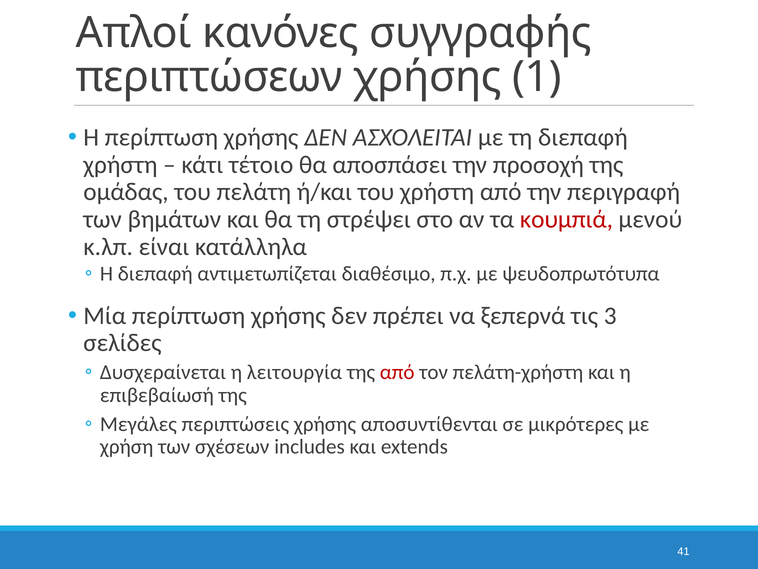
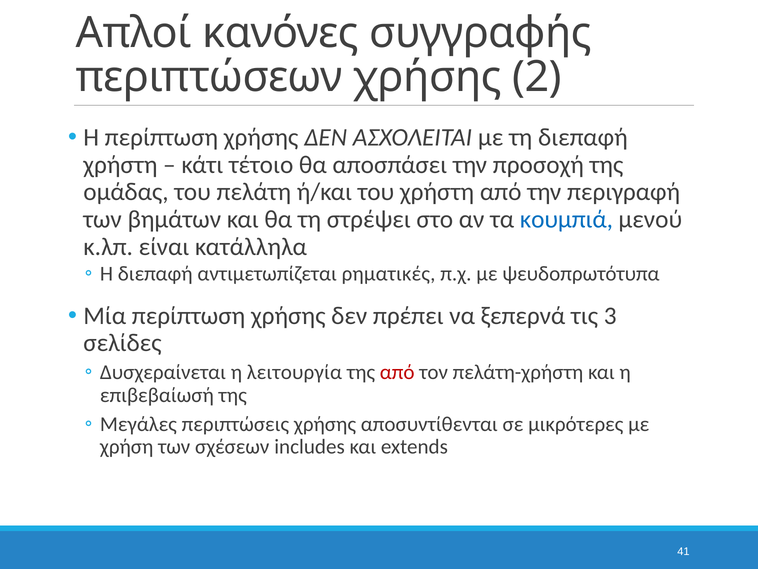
1: 1 -> 2
κουμπιά colour: red -> blue
διαθέσιμο: διαθέσιμο -> ρηματικές
